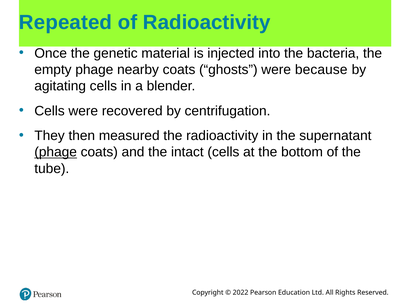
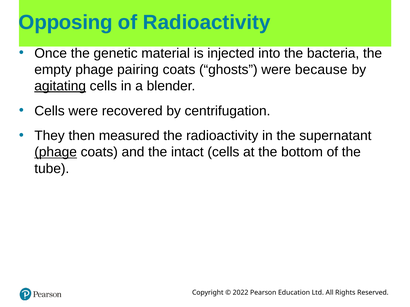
Repeated: Repeated -> Opposing
nearby: nearby -> pairing
agitating underline: none -> present
